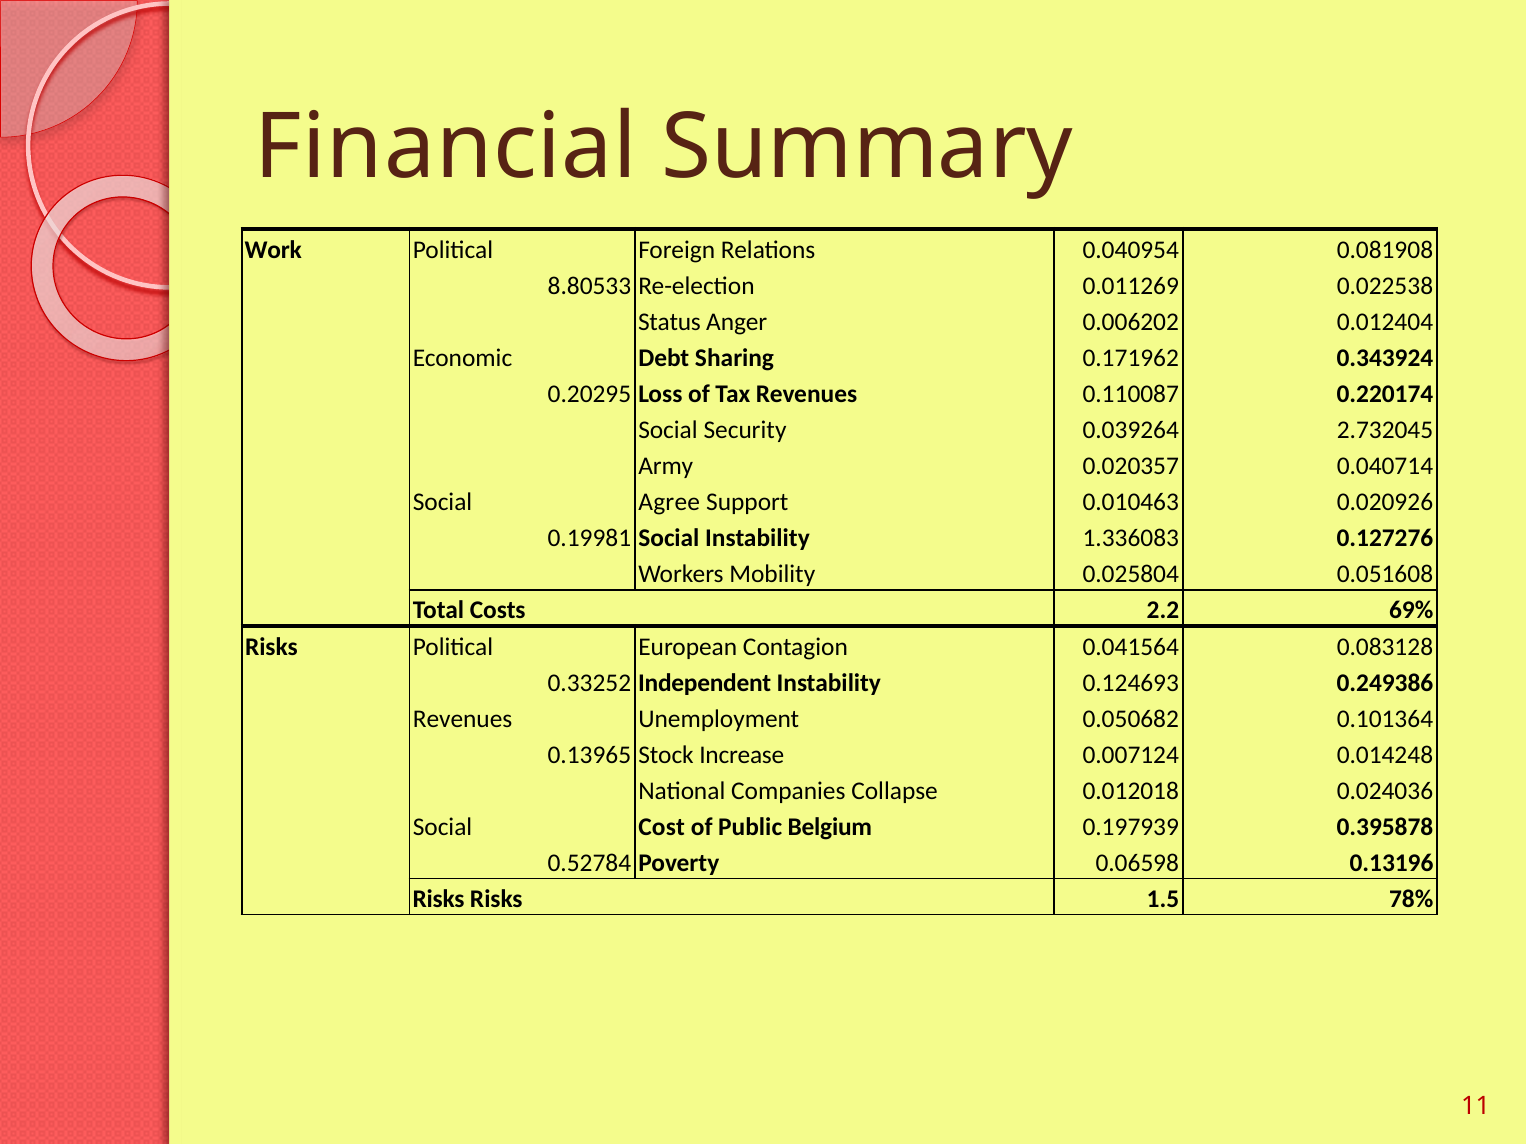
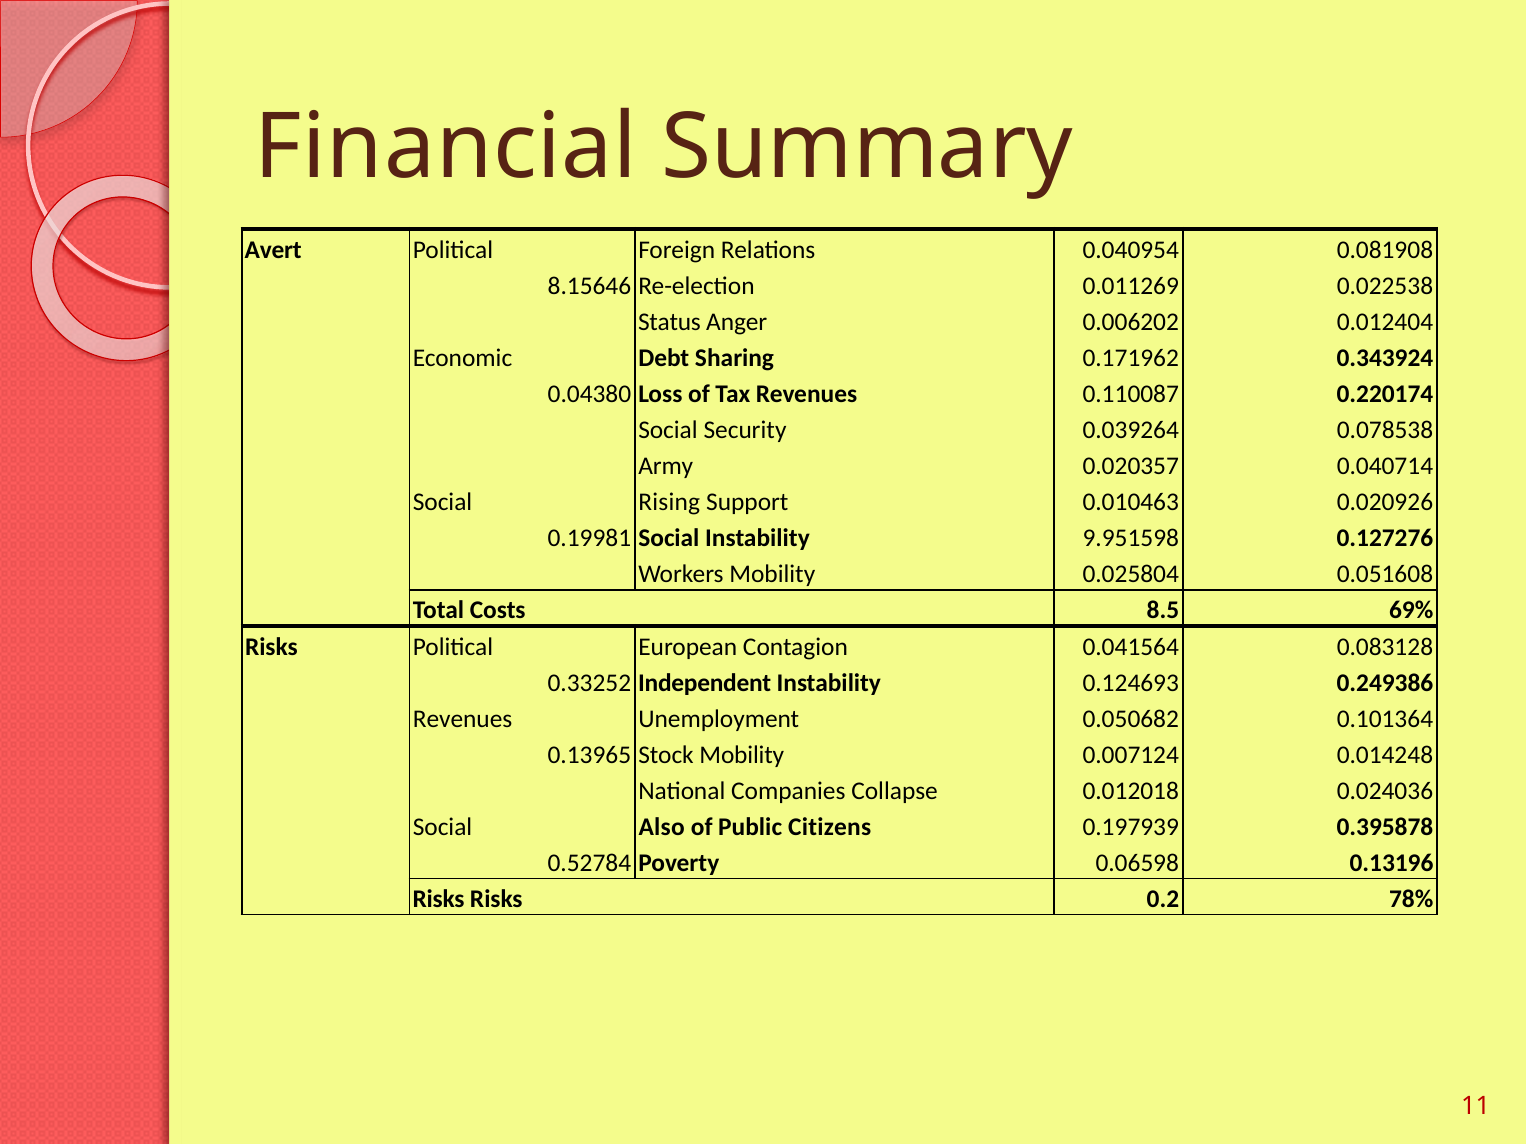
Work: Work -> Avert
8.80533: 8.80533 -> 8.15646
0.20295: 0.20295 -> 0.04380
2.732045: 2.732045 -> 0.078538
Agree: Agree -> Rising
1.336083: 1.336083 -> 9.951598
2.2: 2.2 -> 8.5
Stock Increase: Increase -> Mobility
Cost: Cost -> Also
Belgium: Belgium -> Citizens
1.5: 1.5 -> 0.2
